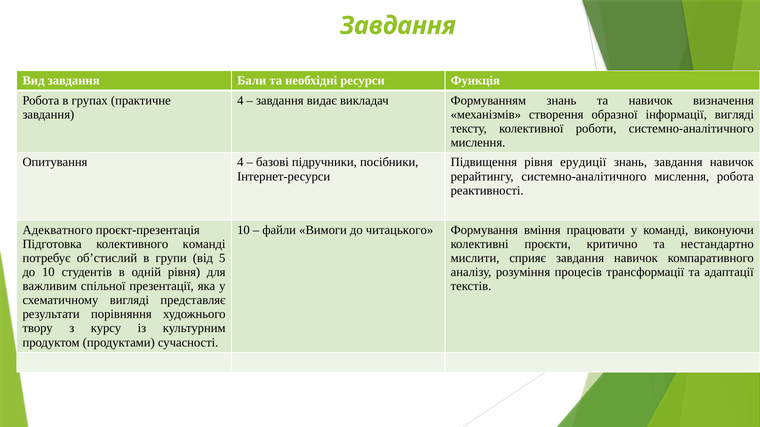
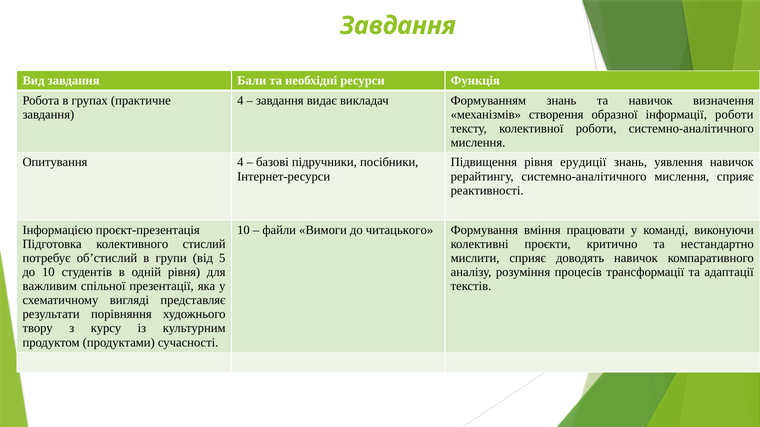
інформації вигляді: вигляді -> роботи
знань завдання: завдання -> уявлення
мислення робота: робота -> сприяє
Адекватного: Адекватного -> Інформацією
колективного команді: команді -> стислий
сприяє завдання: завдання -> доводять
